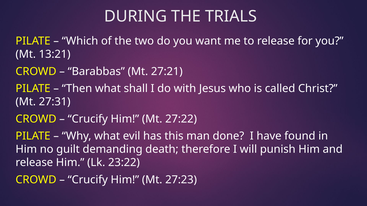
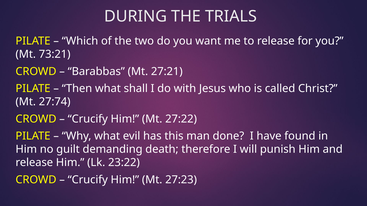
13:21: 13:21 -> 73:21
27:31: 27:31 -> 27:74
